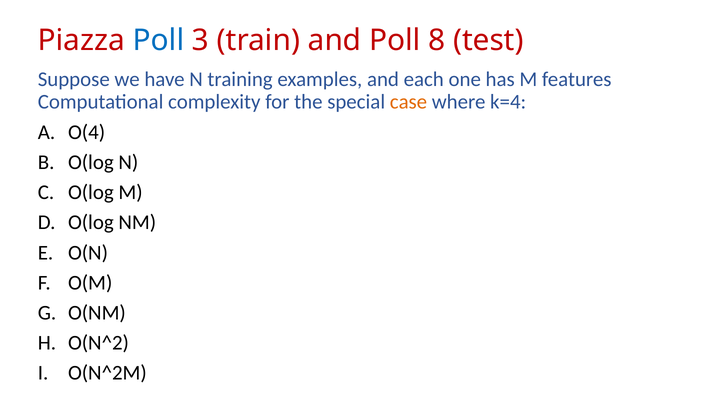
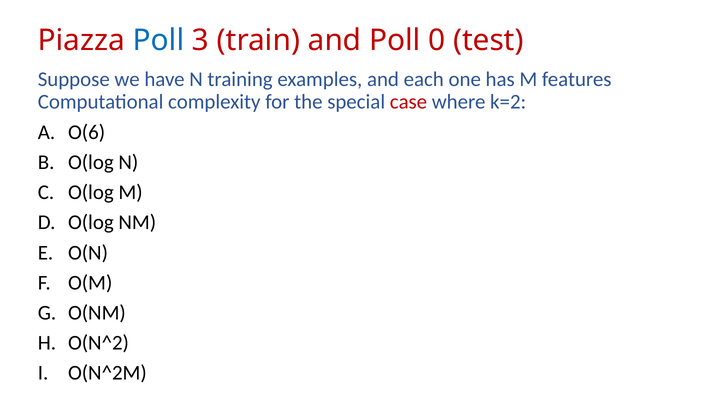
8: 8 -> 0
case colour: orange -> red
k=4: k=4 -> k=2
O(4: O(4 -> O(6
